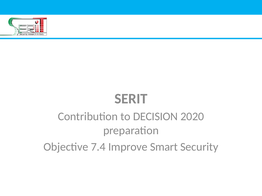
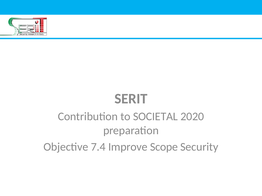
DECISION: DECISION -> SOCIETAL
Smart: Smart -> Scope
